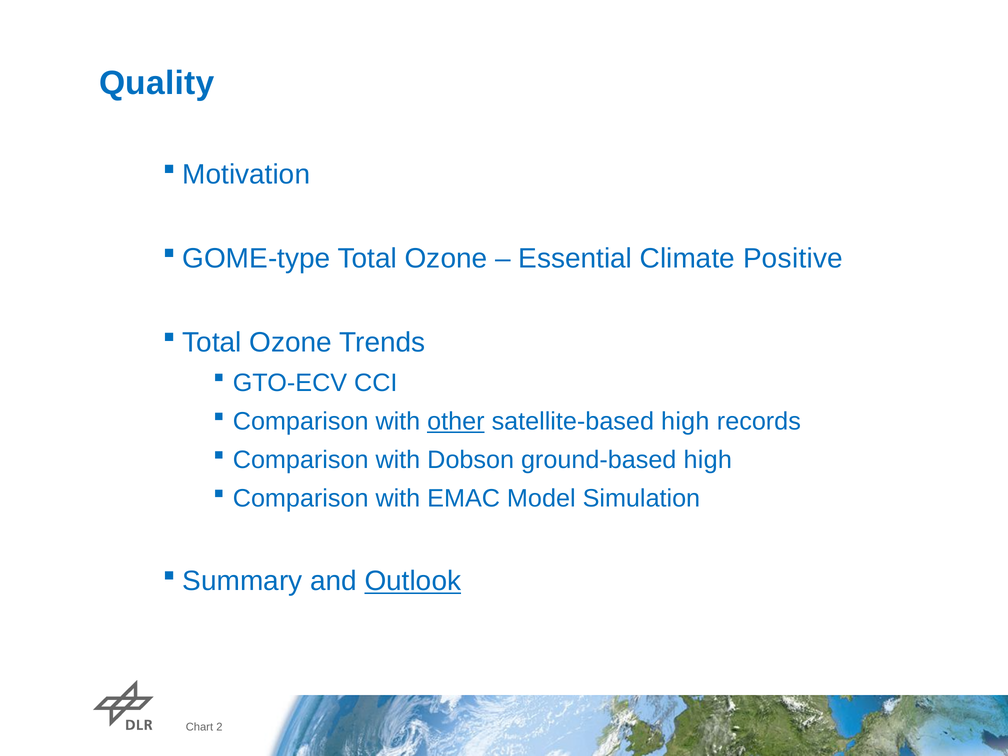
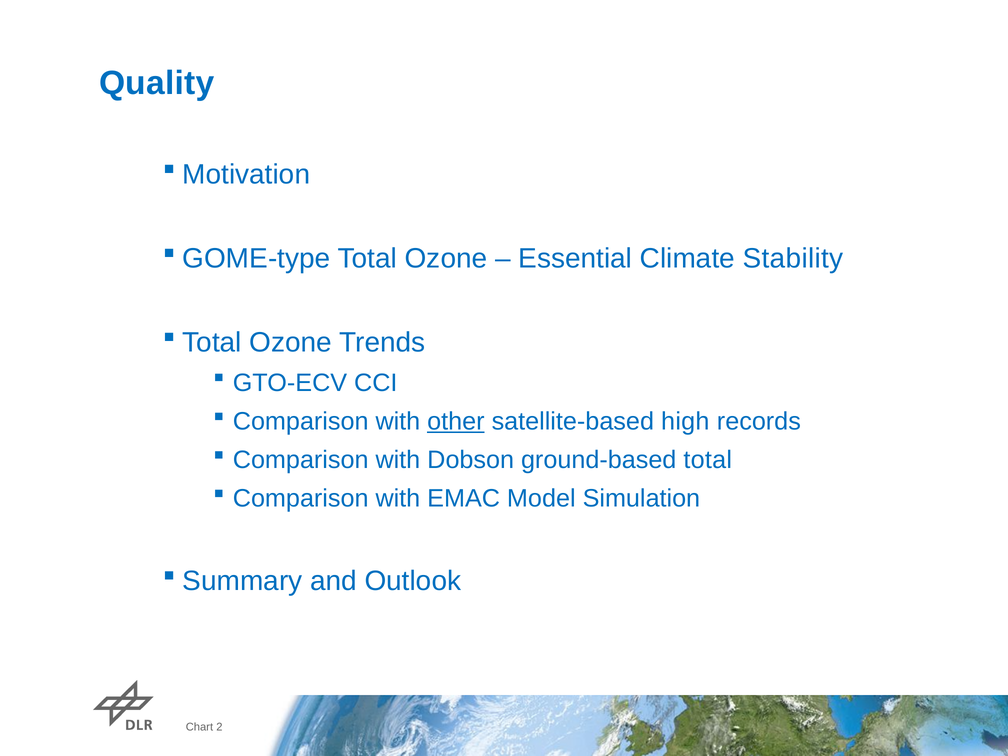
Positive: Positive -> Stability
ground-based high: high -> total
Outlook underline: present -> none
